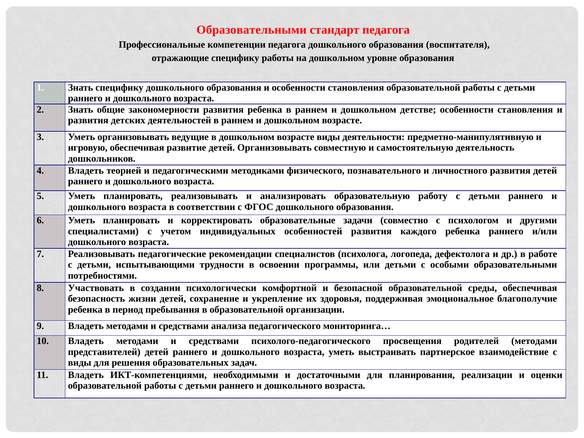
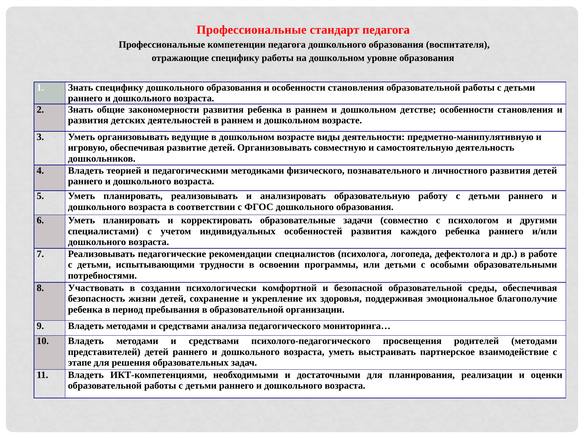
Образовательными at (252, 30): Образовательными -> Профессиональные
виды at (80, 363): виды -> этапе
